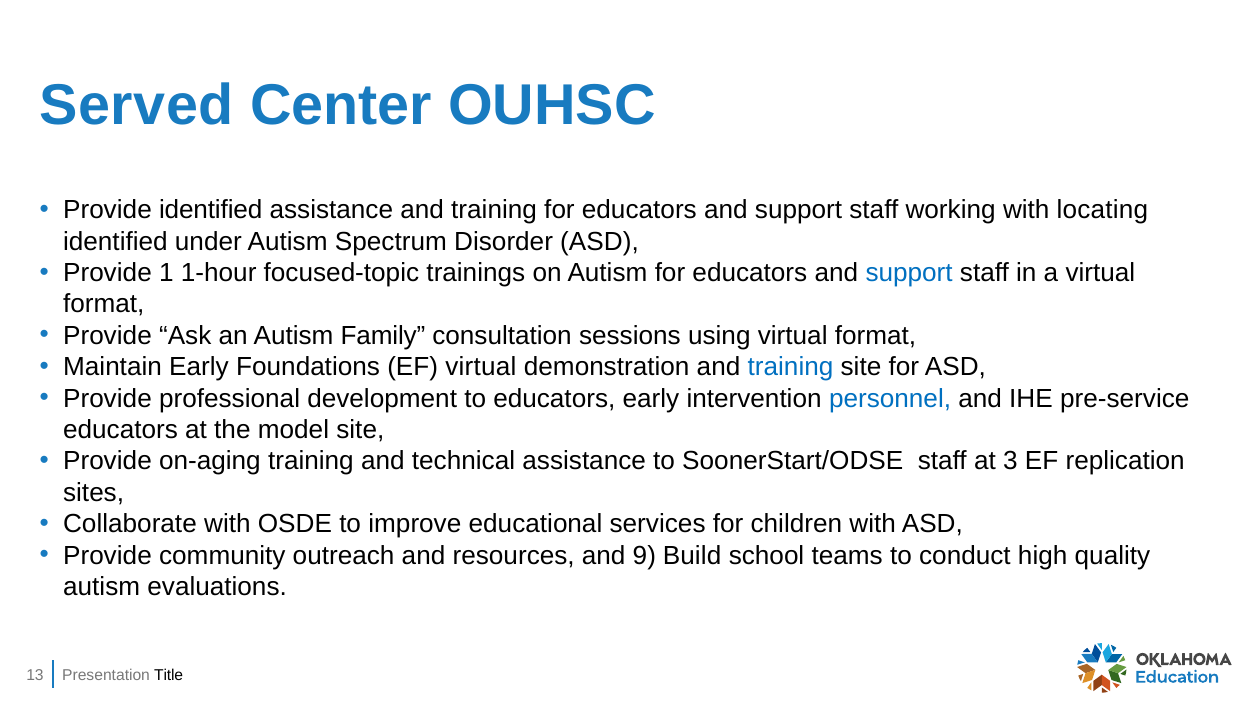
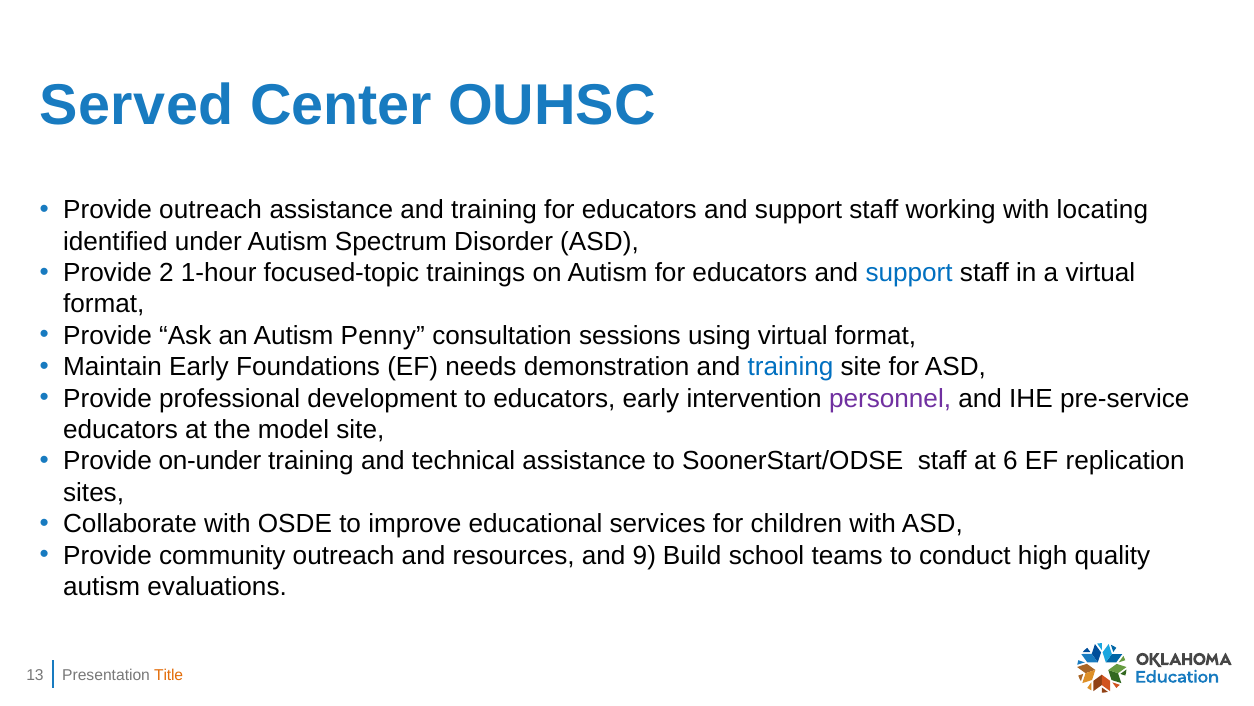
Provide identified: identified -> outreach
1: 1 -> 2
Family: Family -> Penny
EF virtual: virtual -> needs
personnel colour: blue -> purple
on-aging: on-aging -> on-under
3: 3 -> 6
Title colour: black -> orange
